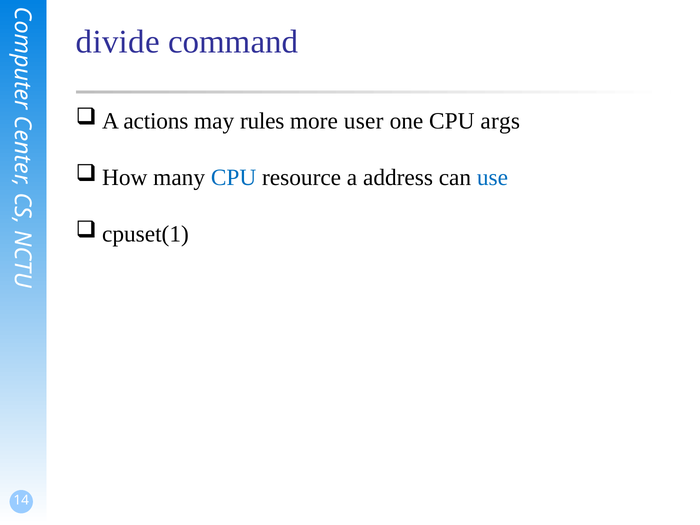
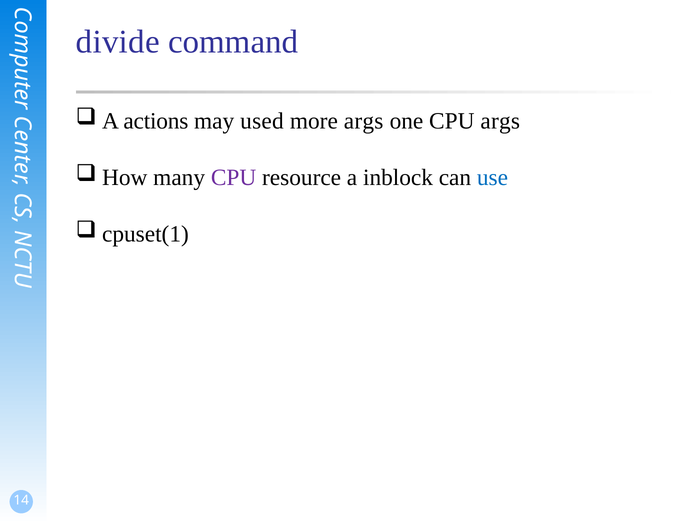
rules: rules -> used
more user: user -> args
CPU at (234, 178) colour: blue -> purple
address: address -> inblock
